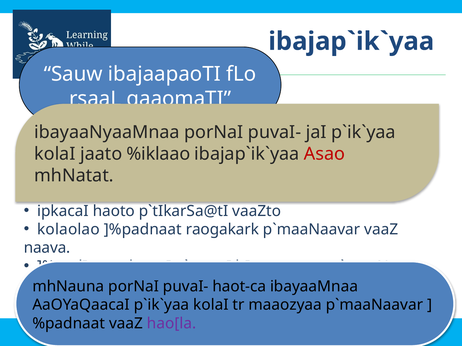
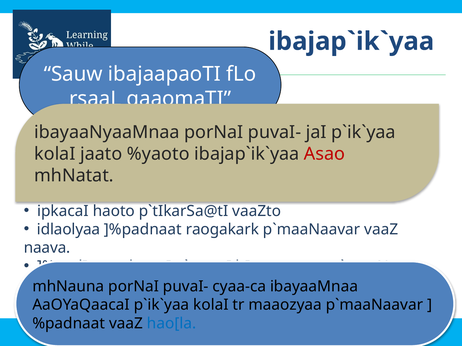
%iklaao: %iklaao -> %yaoto
kolaolao: kolaolao -> idlaolyaa
haot-ca: haot-ca -> cyaa-ca
hao[la colour: purple -> blue
